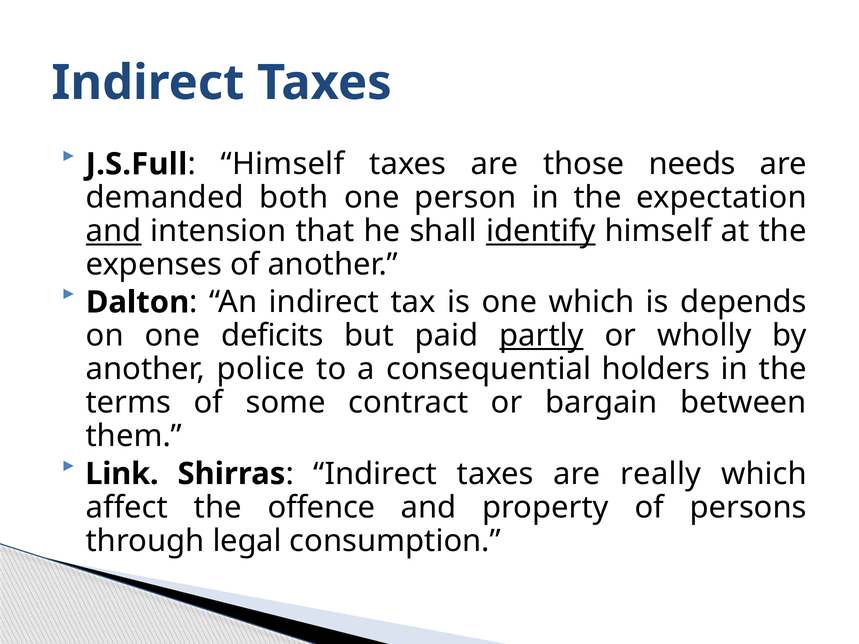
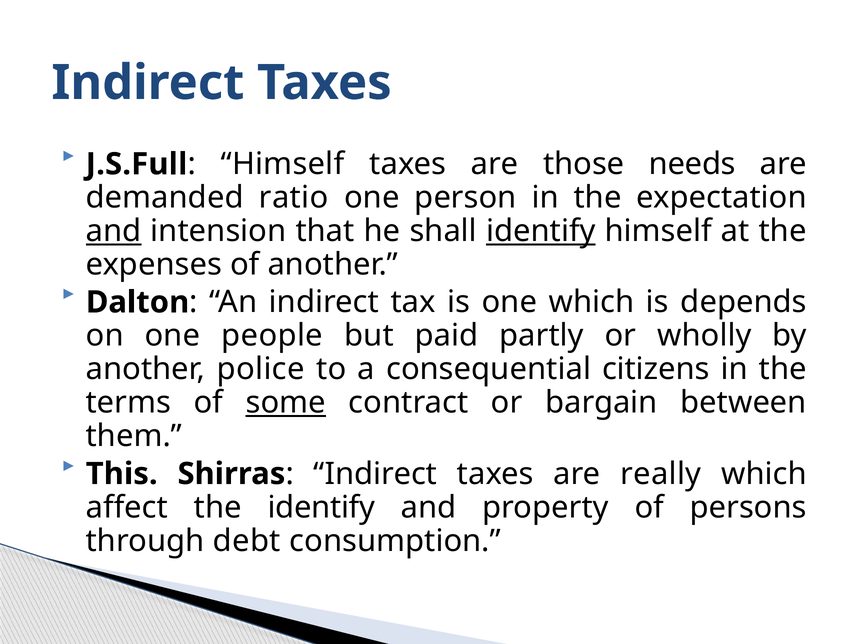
both: both -> ratio
deficits: deficits -> people
partly underline: present -> none
holders: holders -> citizens
some underline: none -> present
Link: Link -> This
the offence: offence -> identify
legal: legal -> debt
